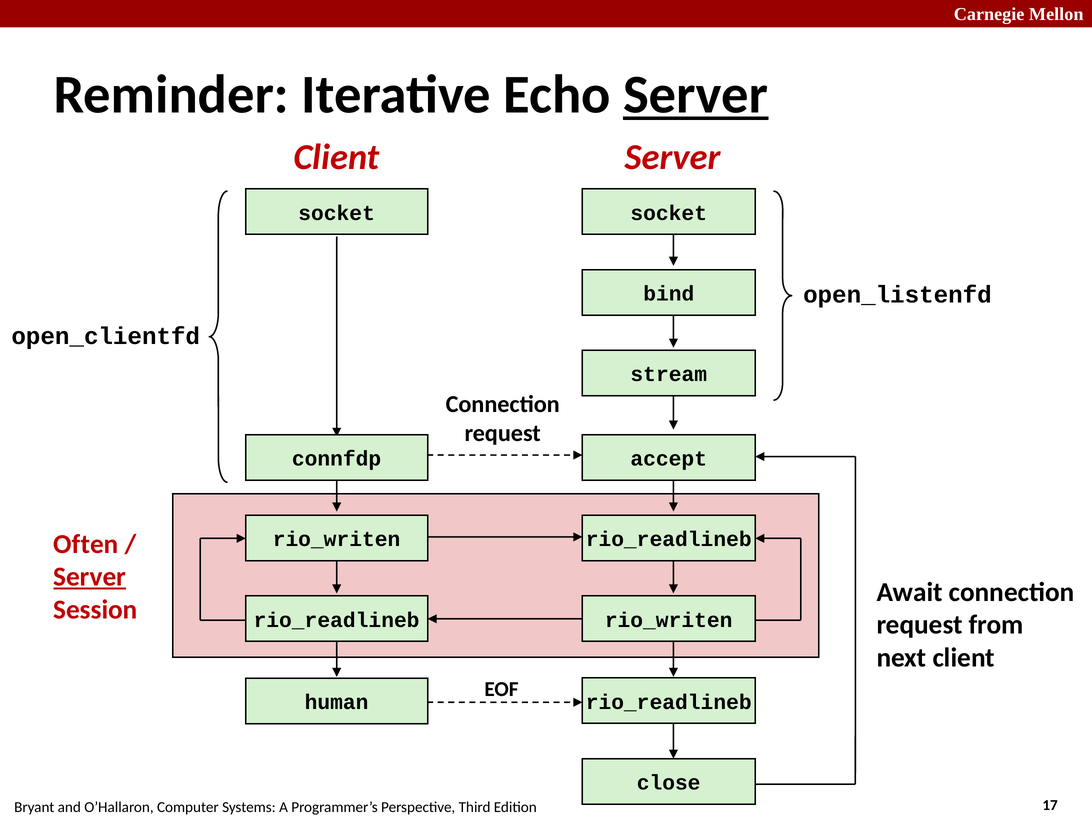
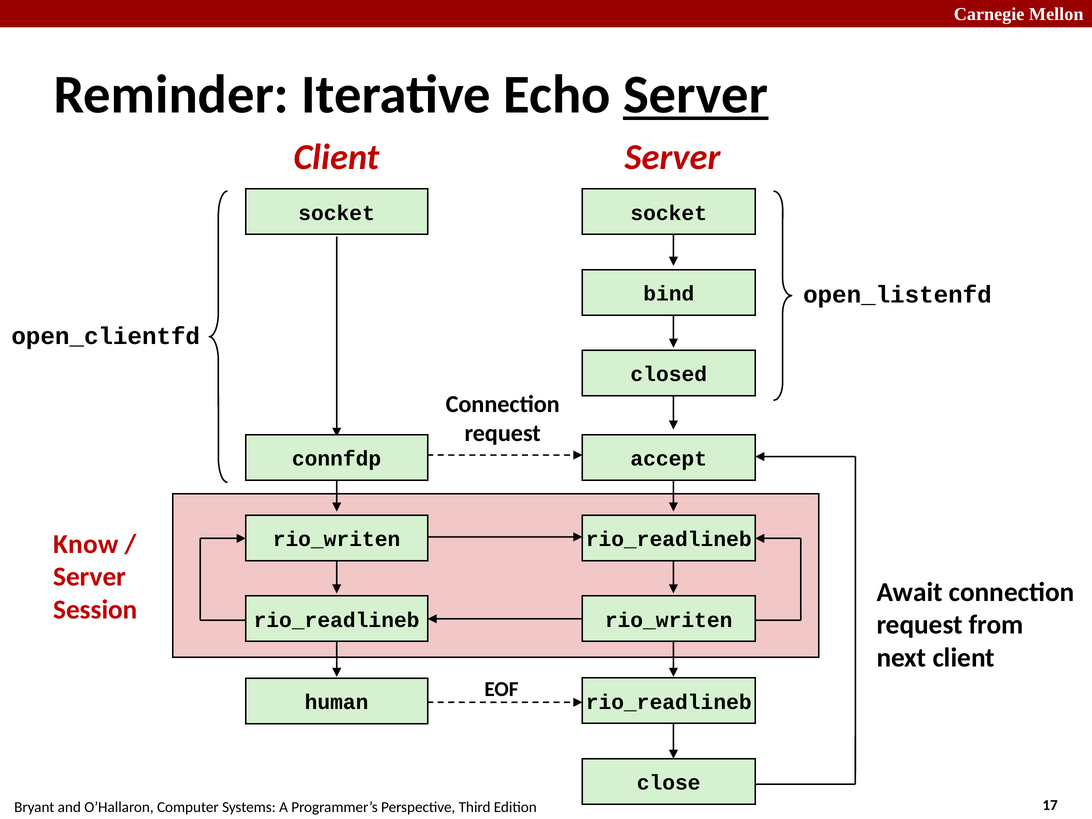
stream: stream -> closed
Often: Often -> Know
Server at (90, 577) underline: present -> none
